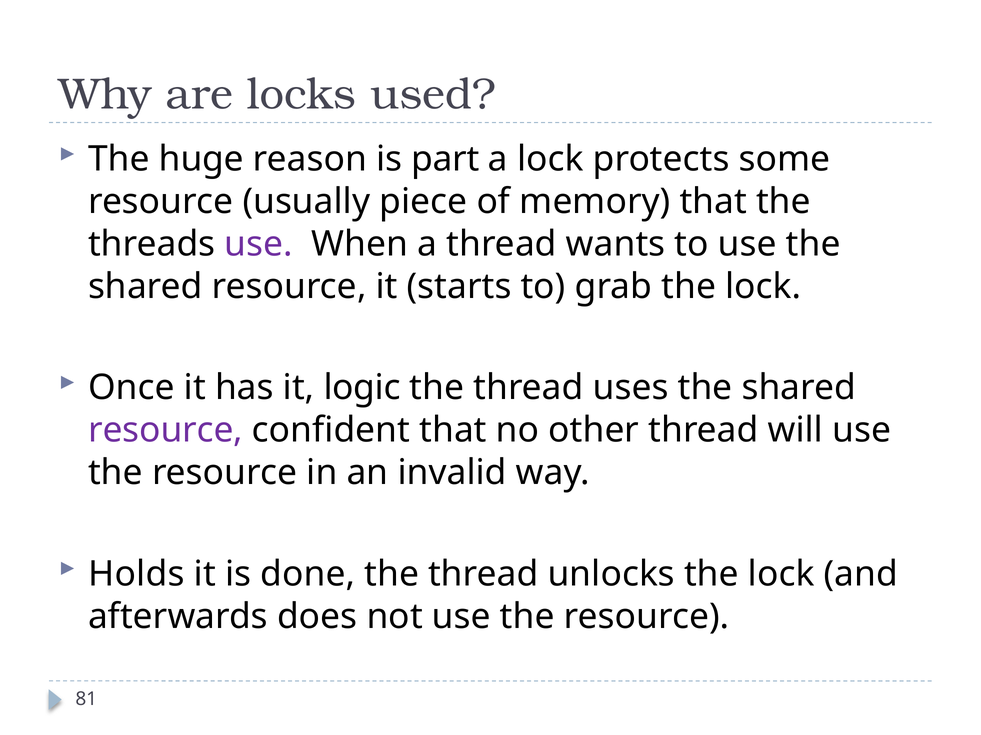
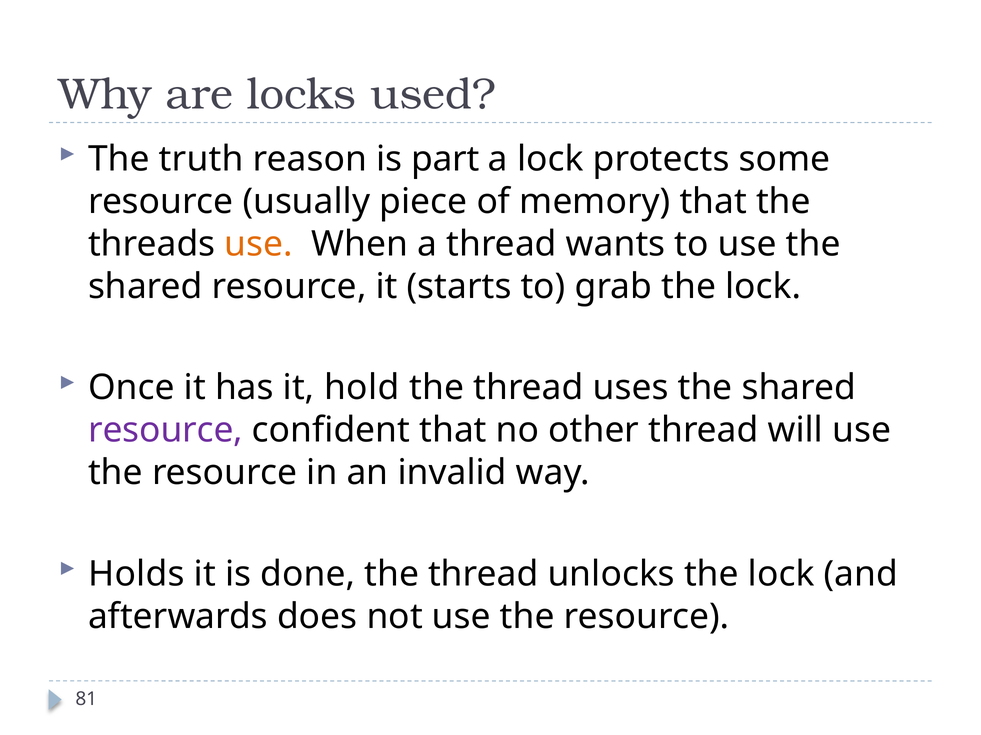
huge: huge -> truth
use at (259, 244) colour: purple -> orange
logic: logic -> hold
